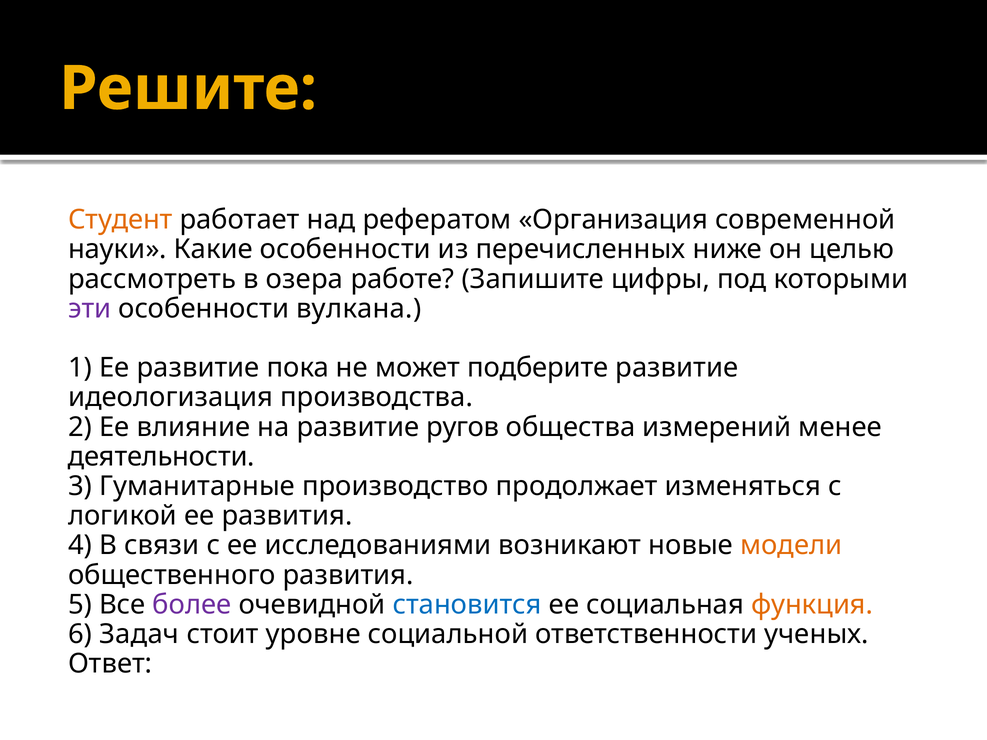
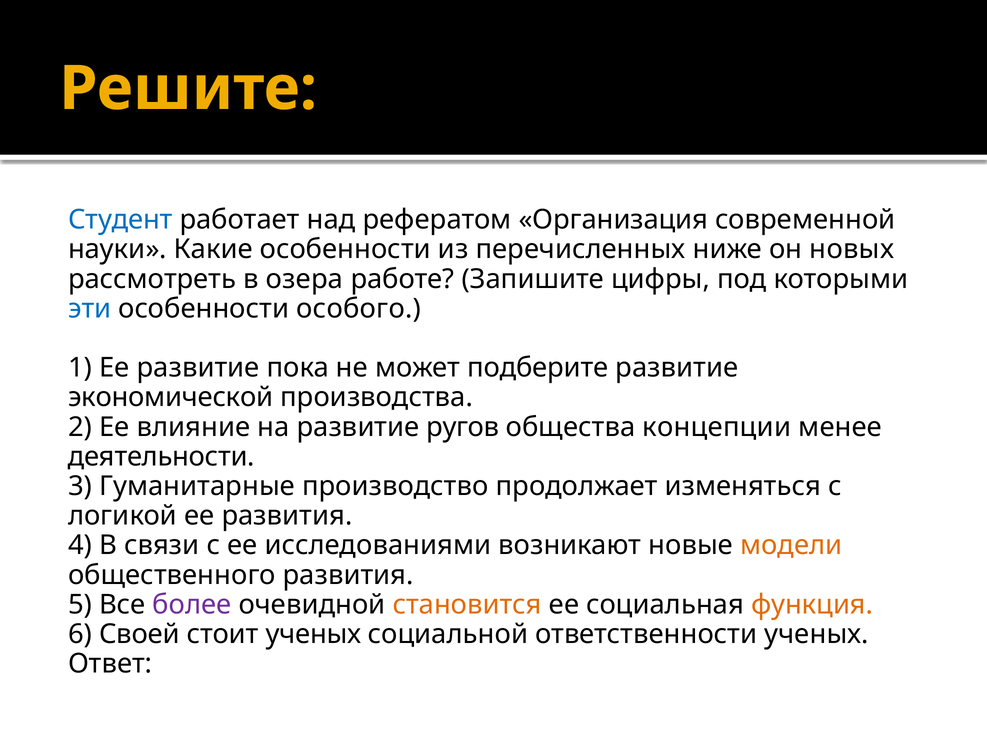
Студент colour: orange -> blue
целью: целью -> новых
эти colour: purple -> blue
вулкана: вулкана -> особого
идеологизация: идеологизация -> экономической
измерений: измерений -> концепции
становится colour: blue -> orange
Задач: Задач -> Своей
стоит уровне: уровне -> ученых
